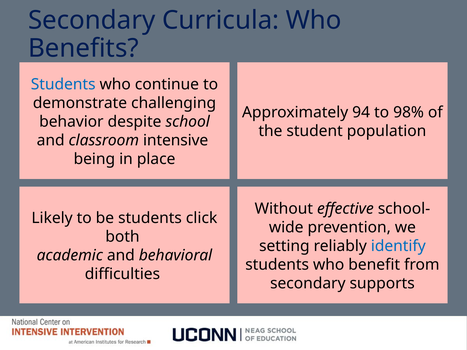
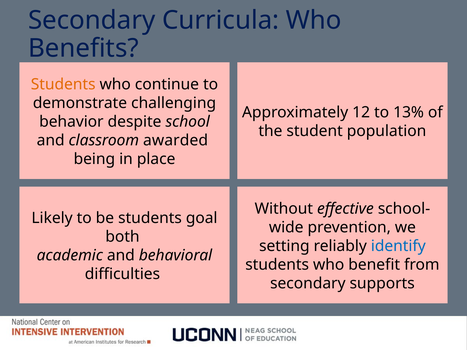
Students at (63, 84) colour: blue -> orange
94: 94 -> 12
98%: 98% -> 13%
intensive: intensive -> awarded
click: click -> goal
